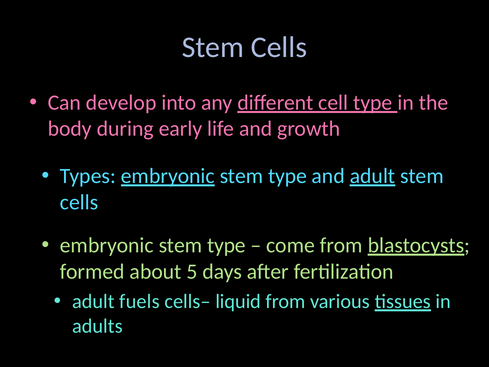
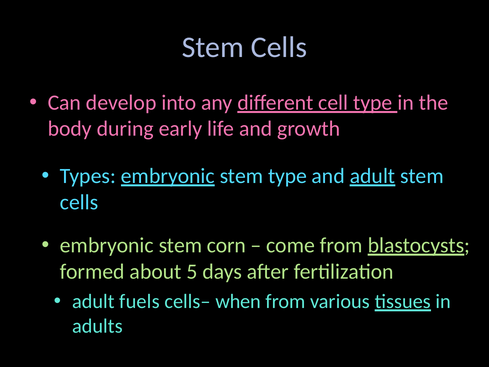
type at (226, 245): type -> corn
liquid: liquid -> when
